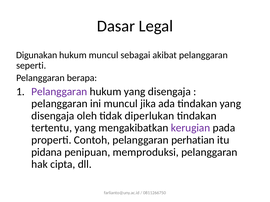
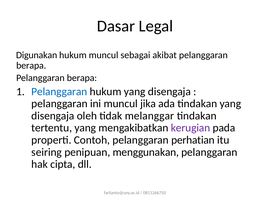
seperti at (31, 66): seperti -> berapa
Pelanggaran at (59, 92) colour: purple -> blue
diperlukan: diperlukan -> melanggar
pidana: pidana -> seiring
memproduksi: memproduksi -> menggunakan
